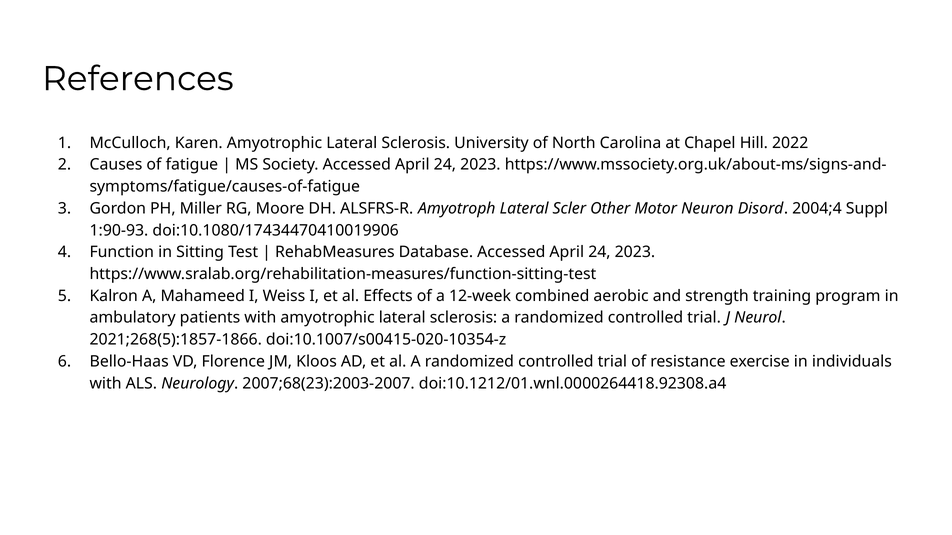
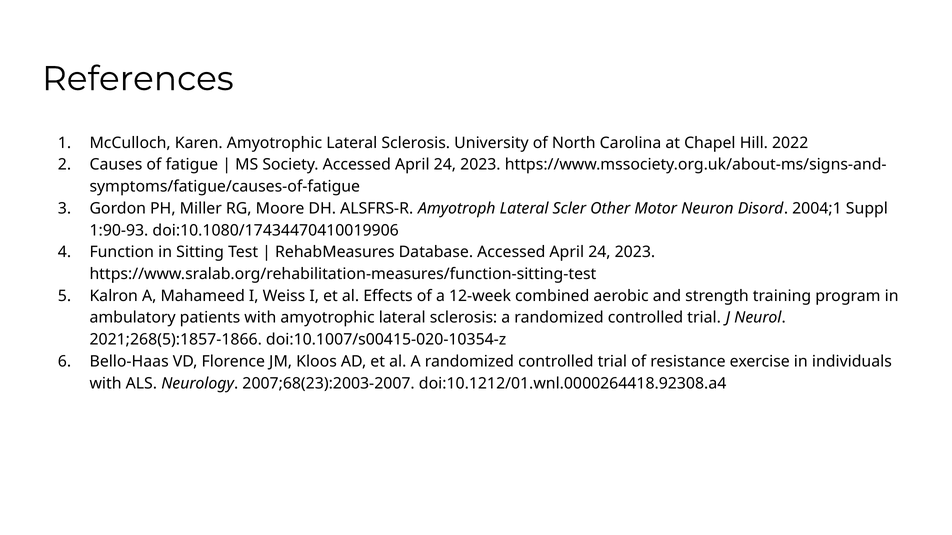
2004;4: 2004;4 -> 2004;1
